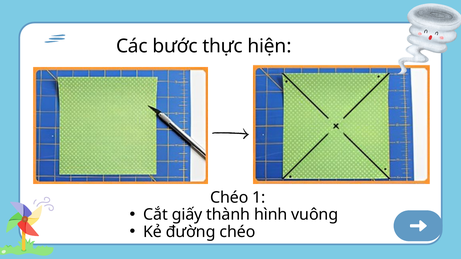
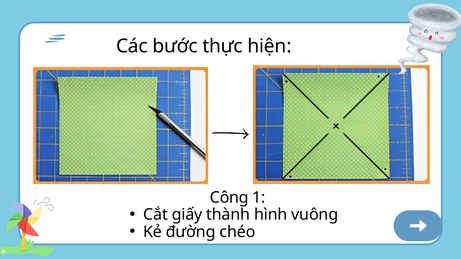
Chéo at (229, 198): Chéo -> Công
